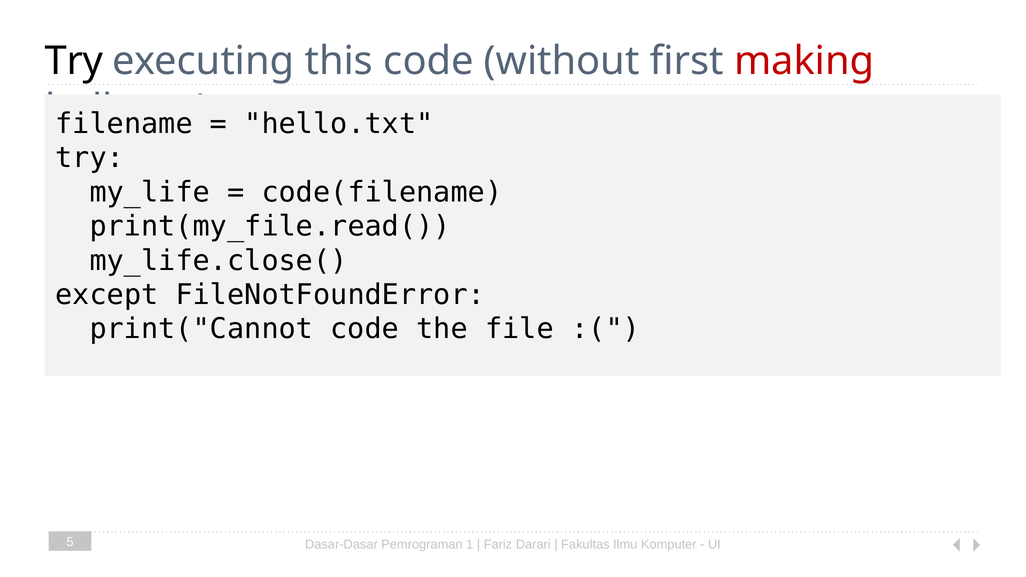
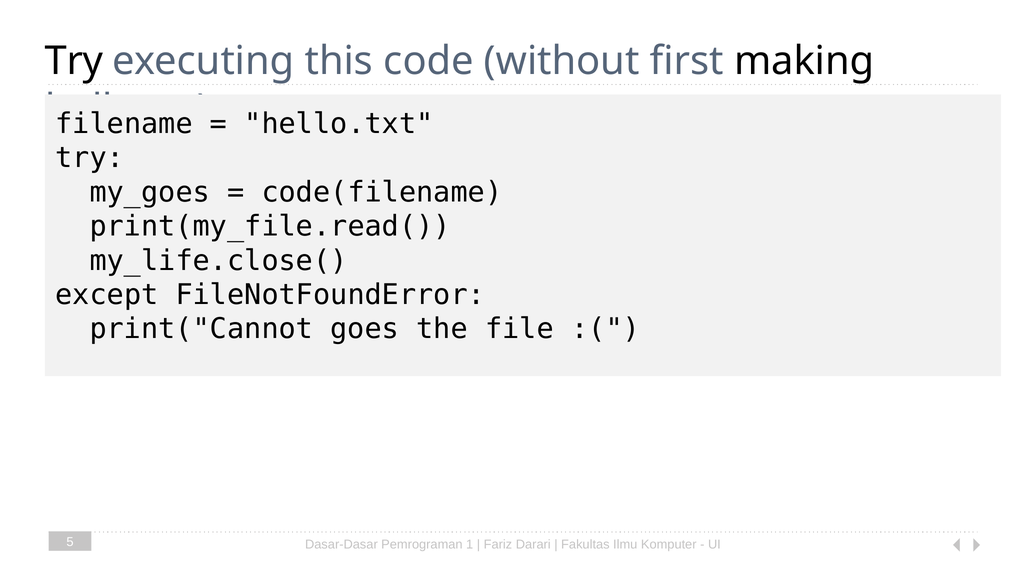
making colour: red -> black
my_life: my_life -> my_goes
print("Cannot code: code -> goes
